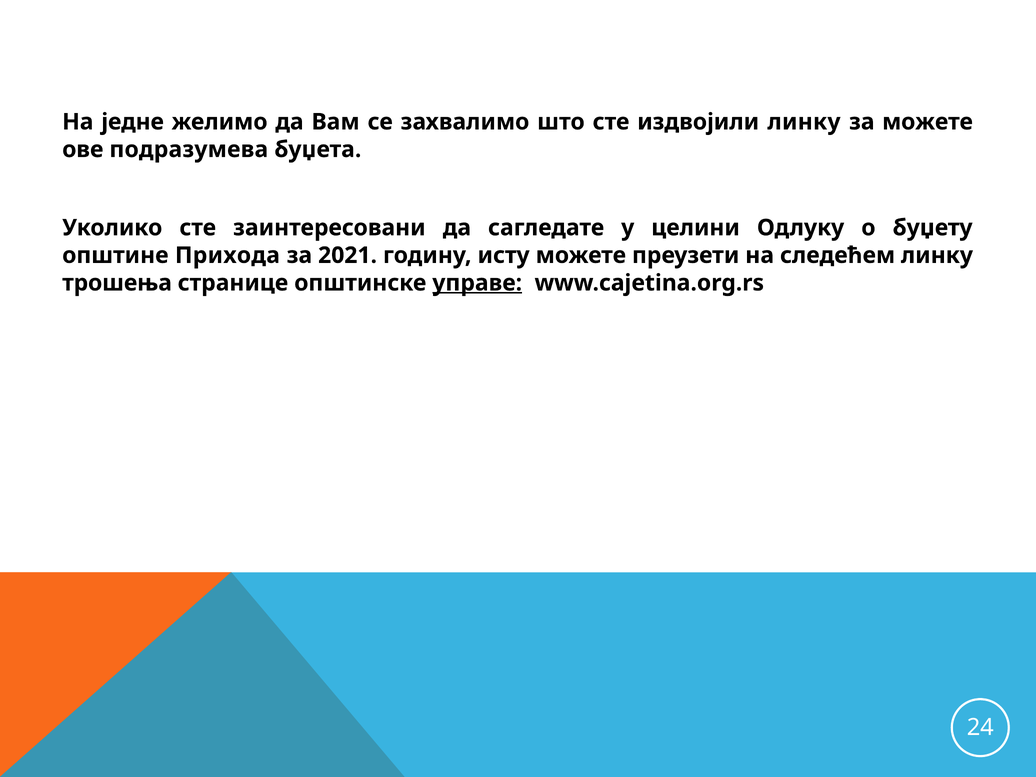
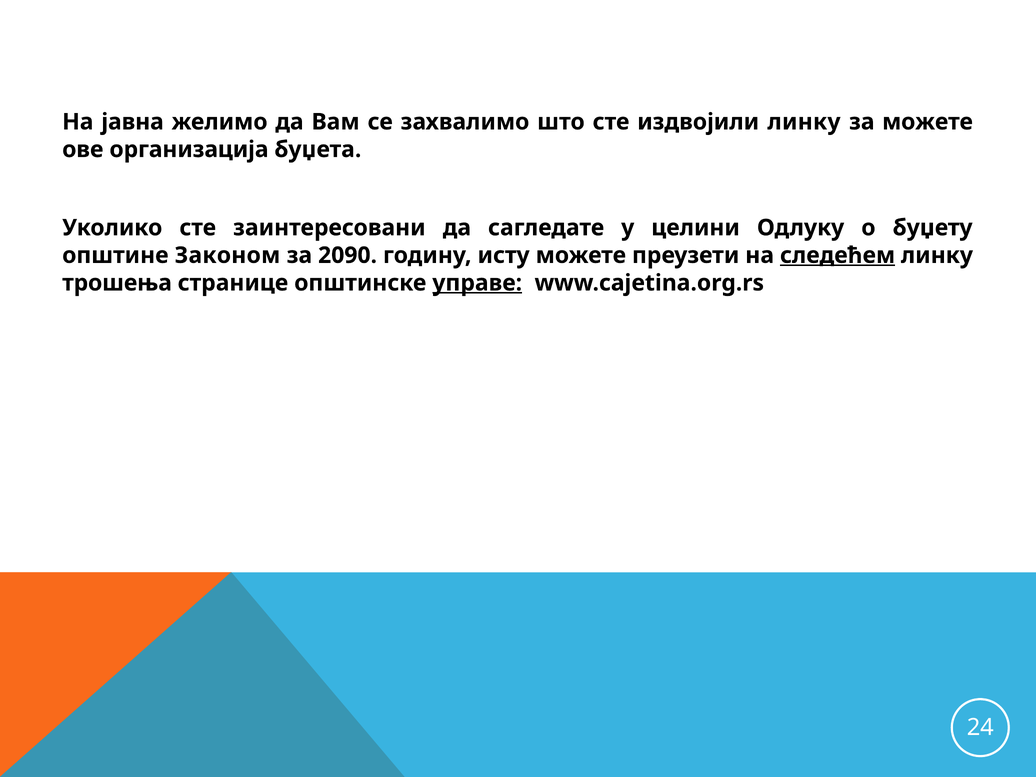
једне: једне -> јавна
подразумева: подразумева -> организација
Прихода: Прихода -> Законом
2021: 2021 -> 2090
следећем underline: none -> present
